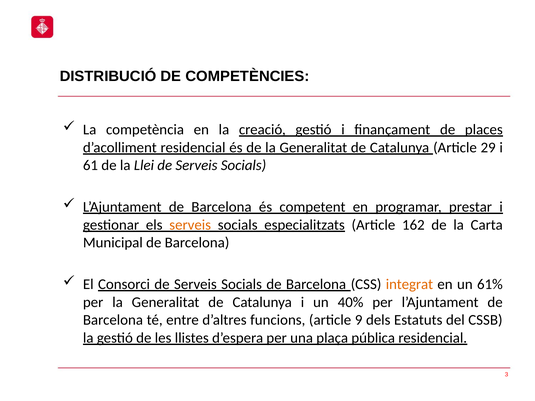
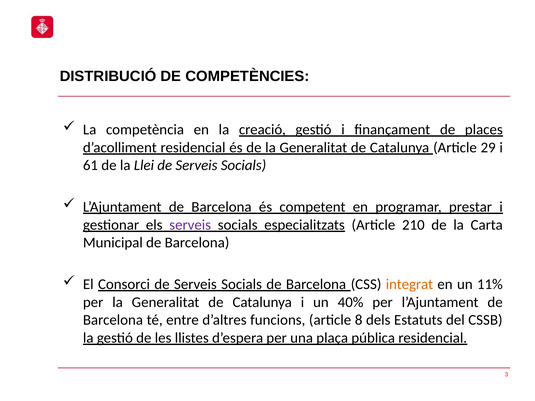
serveis at (190, 225) colour: orange -> purple
162: 162 -> 210
61%: 61% -> 11%
9: 9 -> 8
